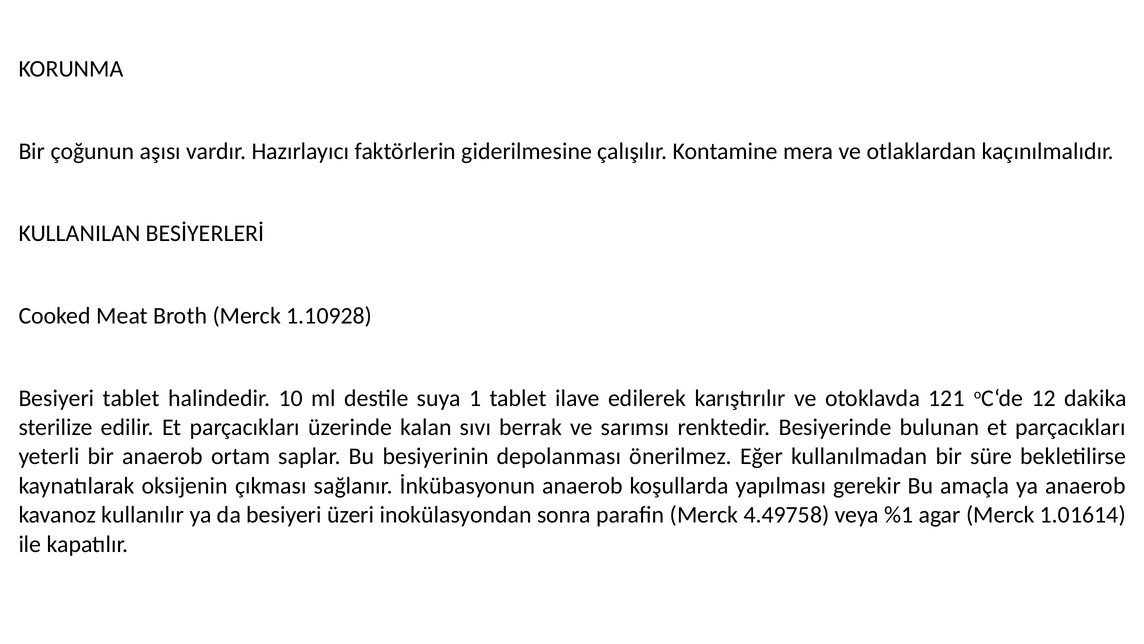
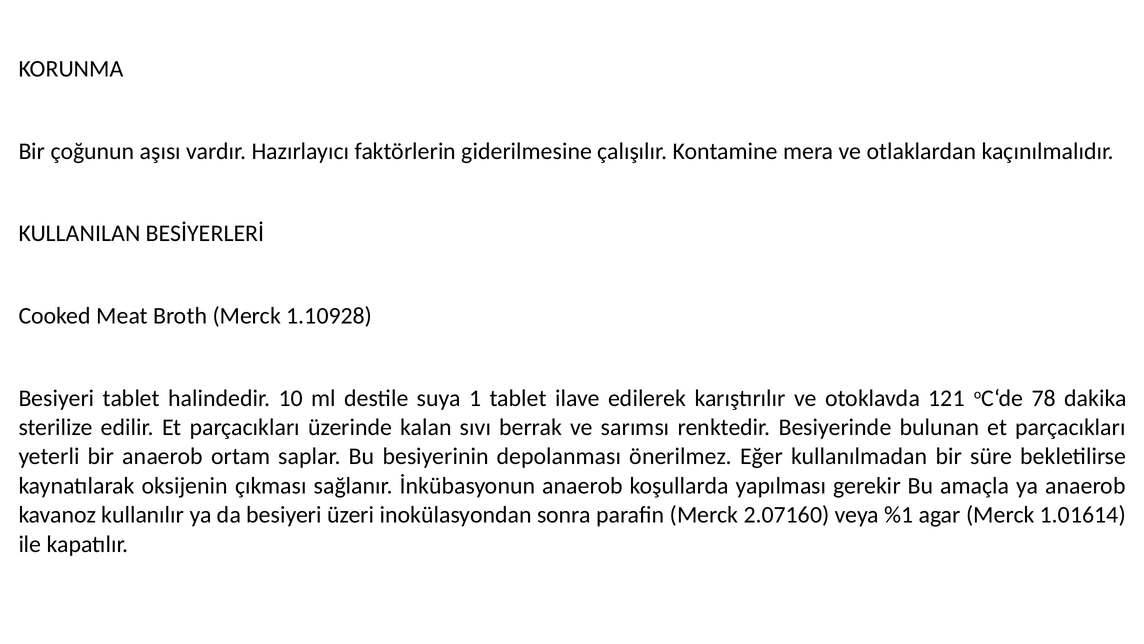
12: 12 -> 78
4.49758: 4.49758 -> 2.07160
